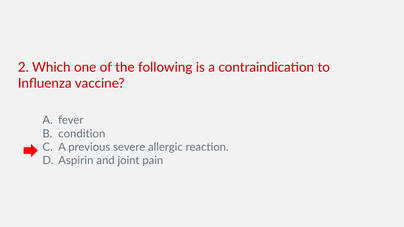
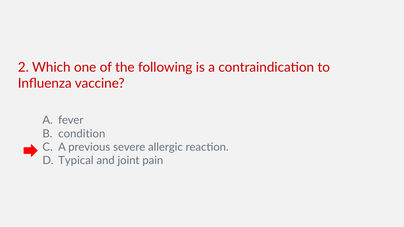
Aspirin: Aspirin -> Typical
